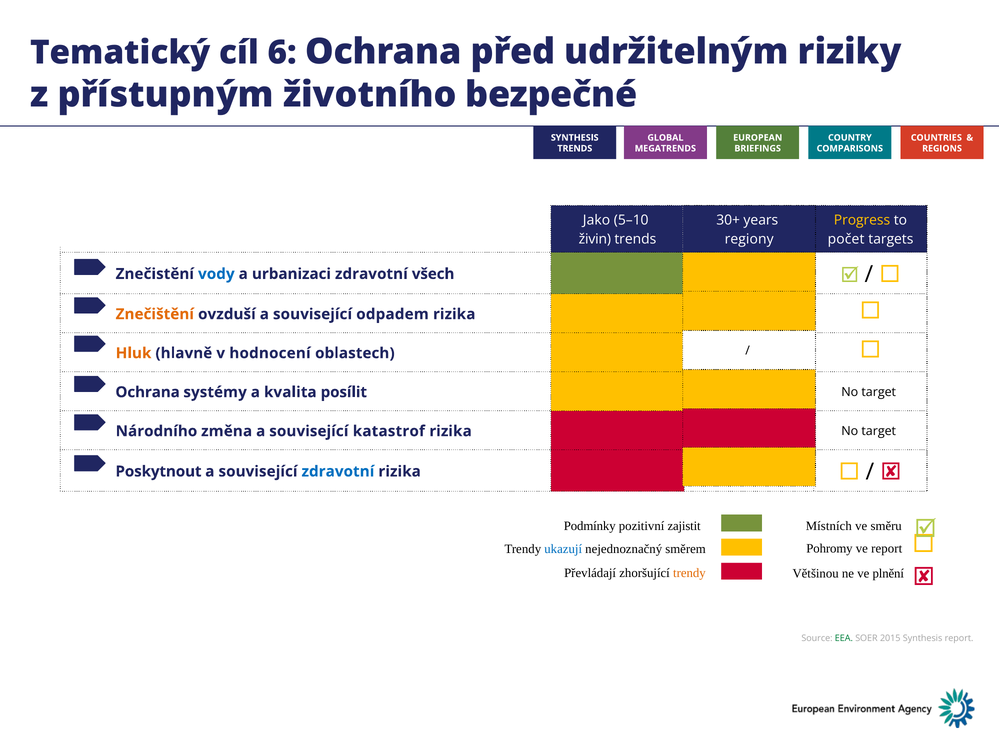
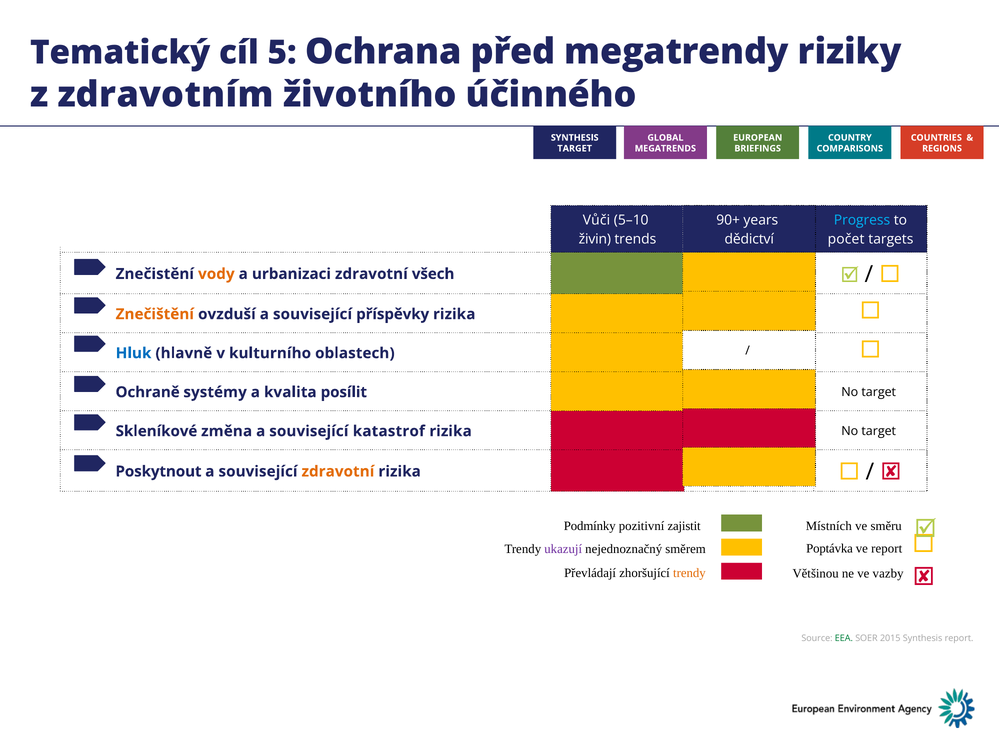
6: 6 -> 5
udržitelným: udržitelným -> megatrendy
přístupným: přístupným -> zdravotním
bezpečné: bezpečné -> účinného
TRENDS at (575, 148): TRENDS -> TARGET
Jako: Jako -> Vůči
30+: 30+ -> 90+
Progress colour: yellow -> light blue
regiony: regiony -> dědictví
vody colour: blue -> orange
odpadem: odpadem -> příspěvky
Hluk colour: orange -> blue
hodnocení: hodnocení -> kulturního
Ochrana at (148, 392): Ochrana -> Ochraně
Národního: Národního -> Skleníkové
zdravotní at (338, 472) colour: blue -> orange
Pohromy: Pohromy -> Poptávka
ukazují colour: blue -> purple
plnění: plnění -> vazby
